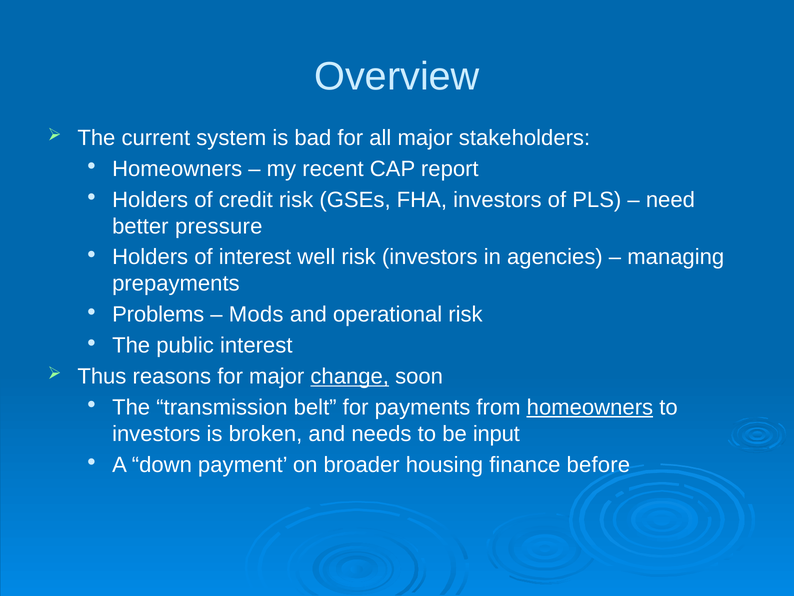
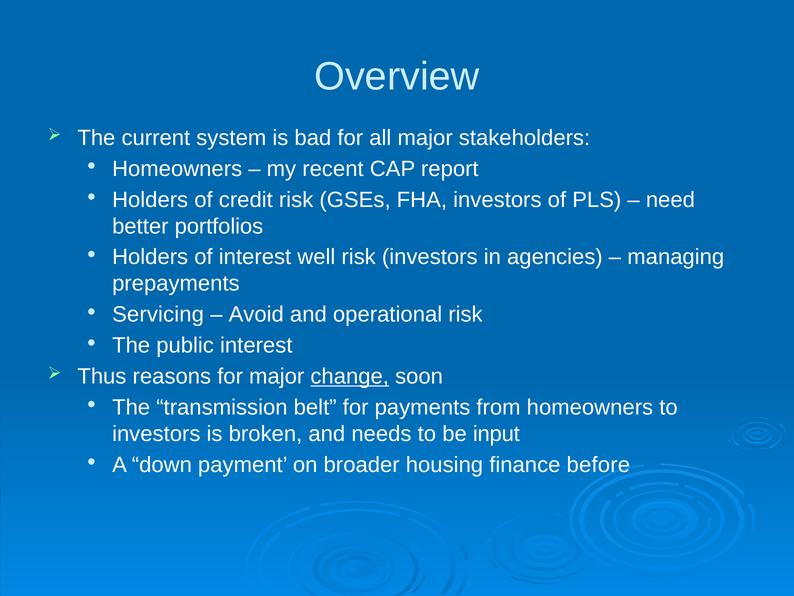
pressure: pressure -> portfolios
Problems: Problems -> Servicing
Mods: Mods -> Avoid
homeowners at (590, 407) underline: present -> none
